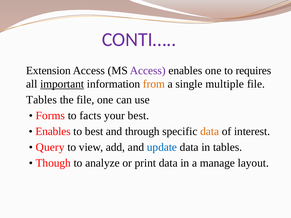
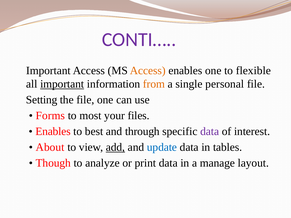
Extension at (48, 71): Extension -> Important
Access at (148, 71) colour: purple -> orange
requires: requires -> flexible
multiple: multiple -> personal
Tables at (42, 100): Tables -> Setting
facts: facts -> most
your best: best -> files
data at (210, 132) colour: orange -> purple
Query: Query -> About
add underline: none -> present
